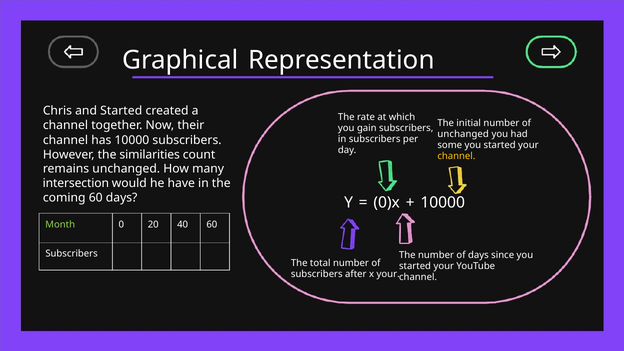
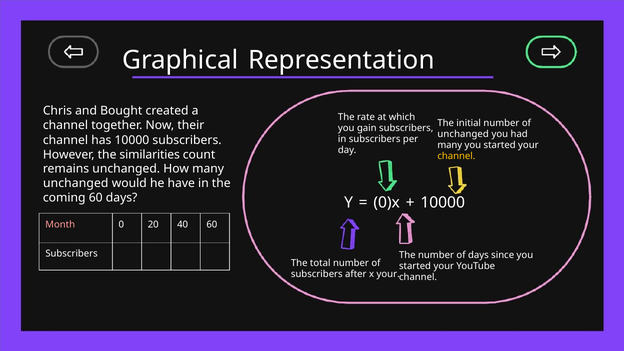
and Started: Started -> Bought
some at (450, 145): some -> many
intersection at (76, 183): intersection -> unchanged
Month colour: light green -> pink
